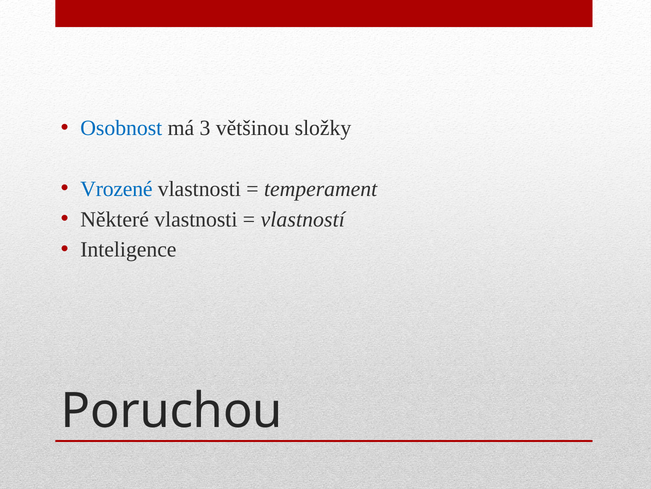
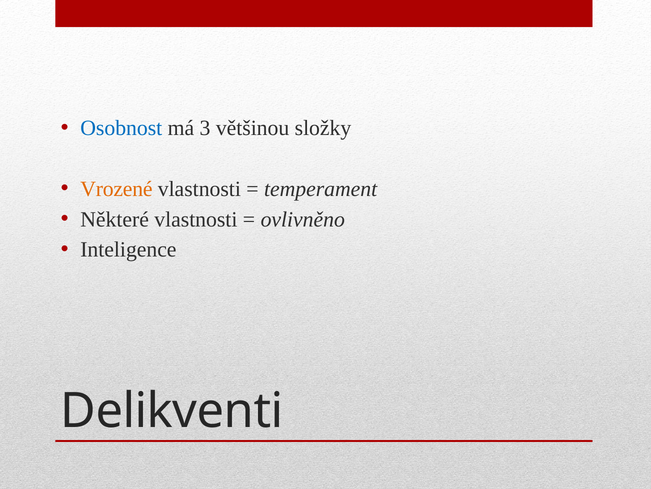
Vrozené colour: blue -> orange
vlastností: vlastností -> ovlivněno
Poruchou: Poruchou -> Delikventi
